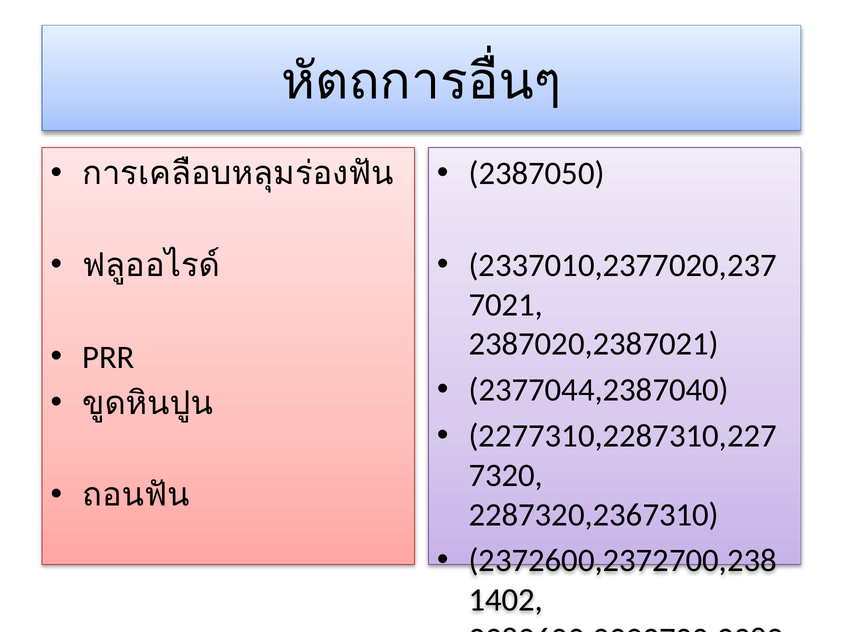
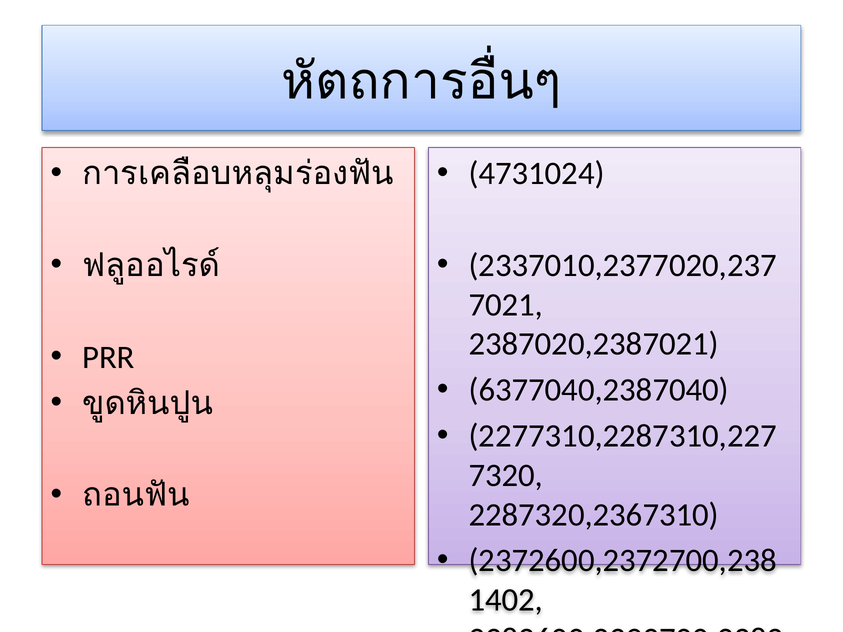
2387050: 2387050 -> 4731024
2377044,2387040: 2377044,2387040 -> 6377040,2387040
